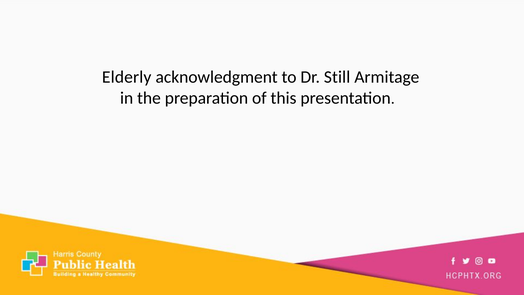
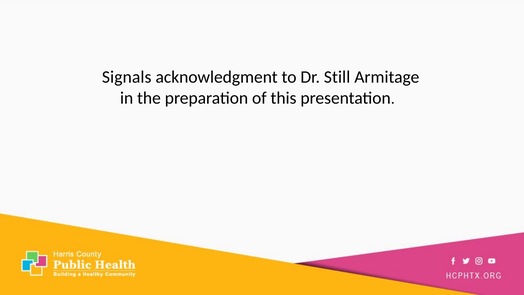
Elderly: Elderly -> Signals
